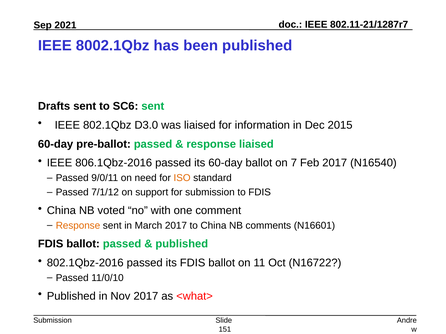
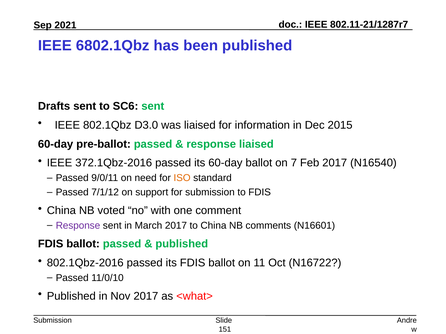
8002.1Qbz: 8002.1Qbz -> 6802.1Qbz
806.1Qbz-2016: 806.1Qbz-2016 -> 372.1Qbz-2016
Response at (78, 226) colour: orange -> purple
